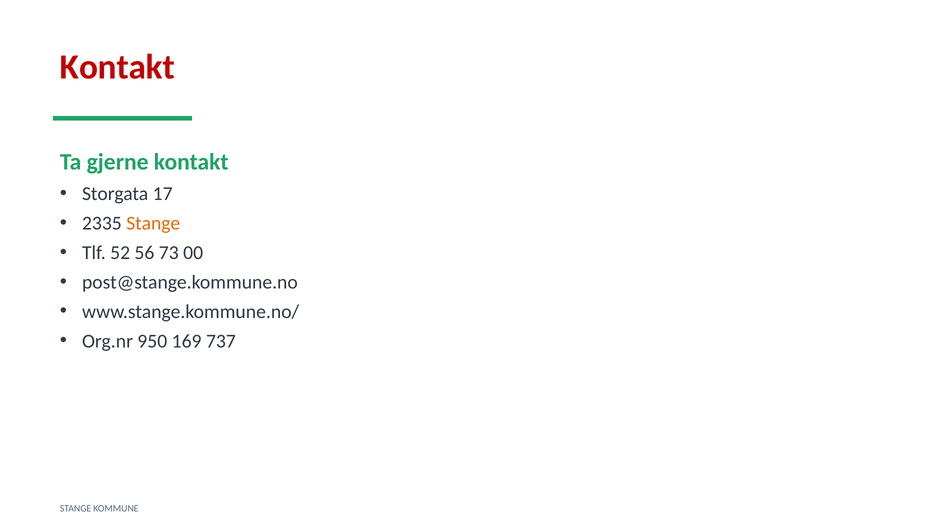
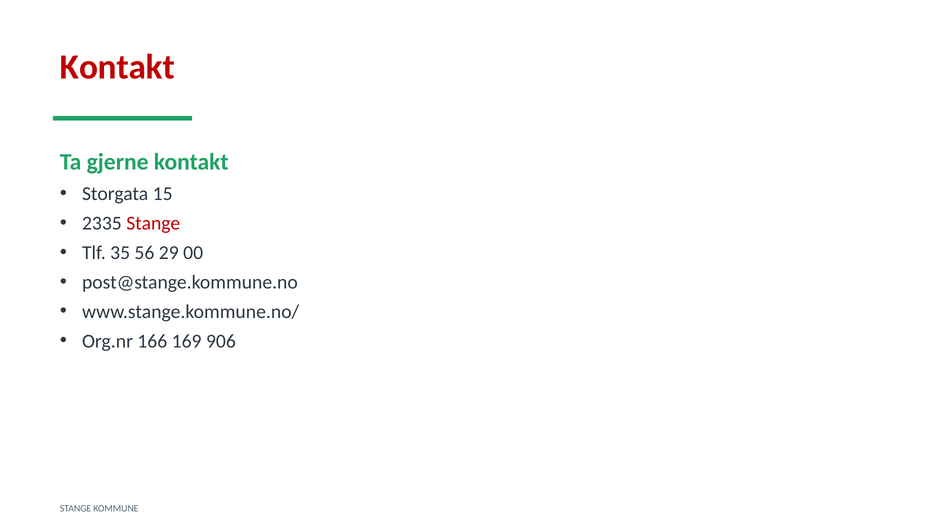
17: 17 -> 15
Stange at (153, 223) colour: orange -> red
52: 52 -> 35
73: 73 -> 29
950: 950 -> 166
737: 737 -> 906
